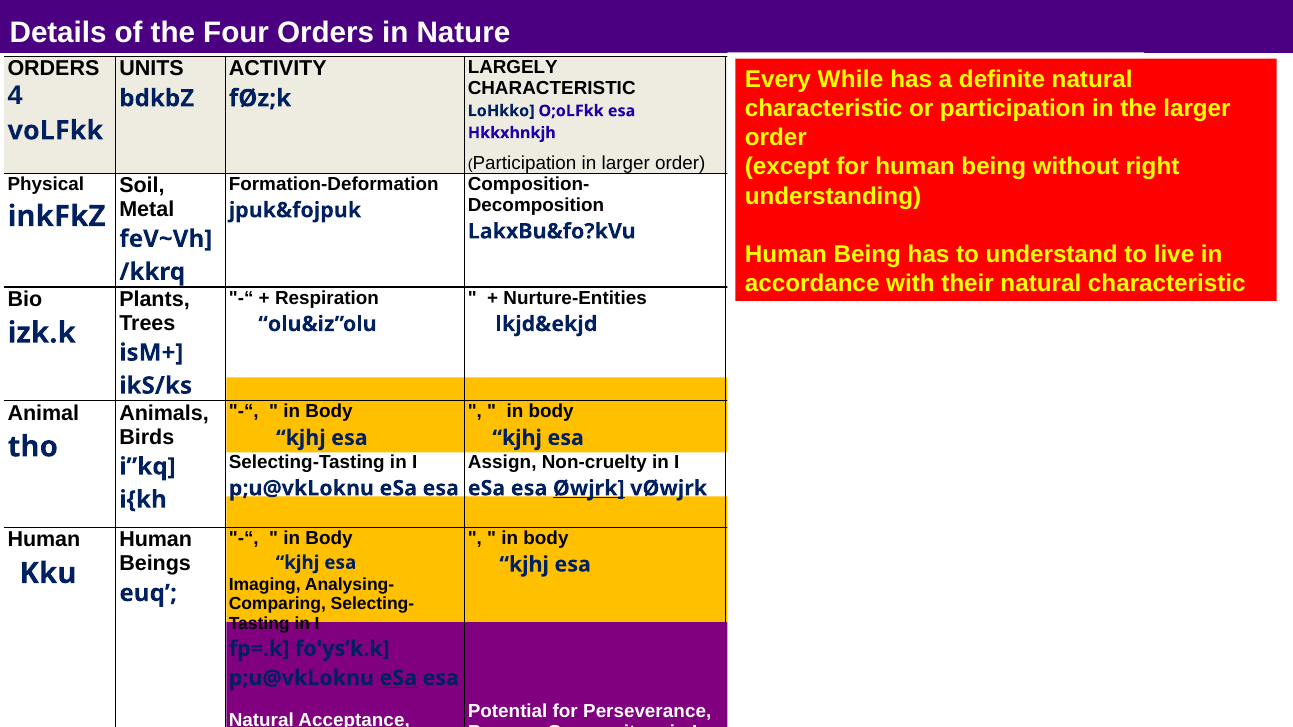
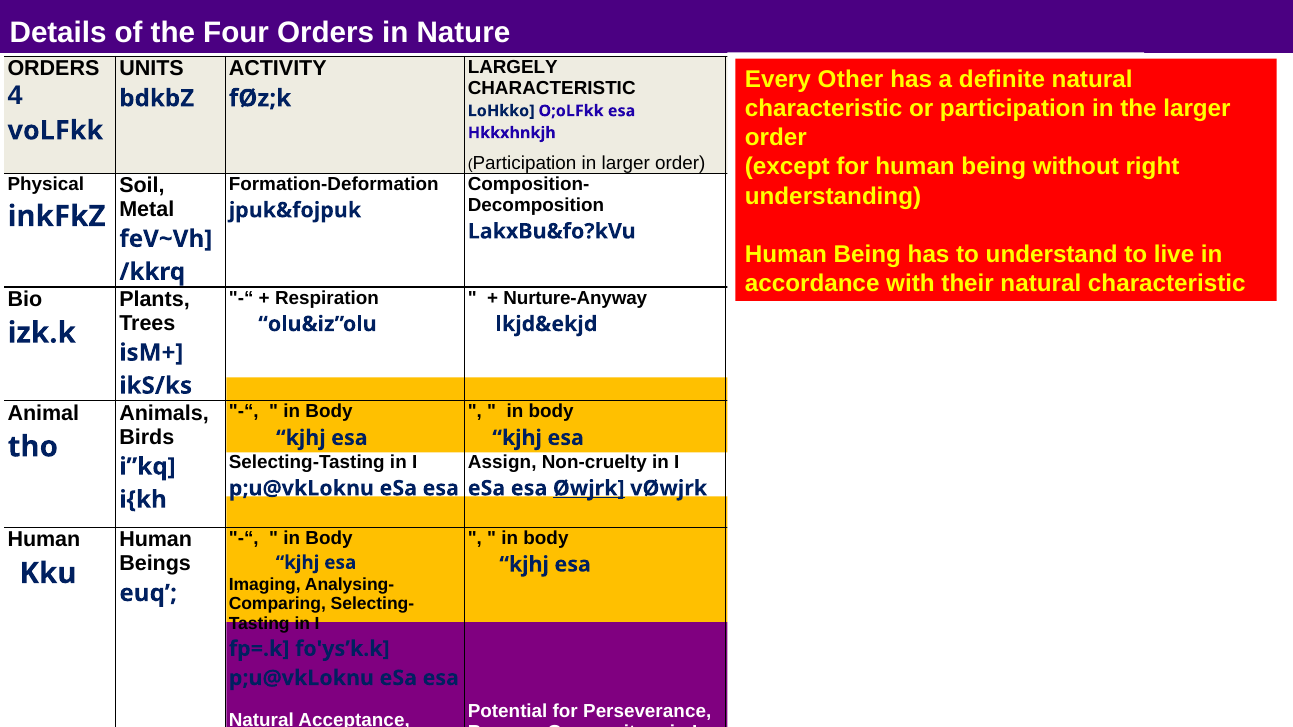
While: While -> Other
Nurture-Entities: Nurture-Entities -> Nurture-Anyway
eSa at (398, 678) underline: present -> none
